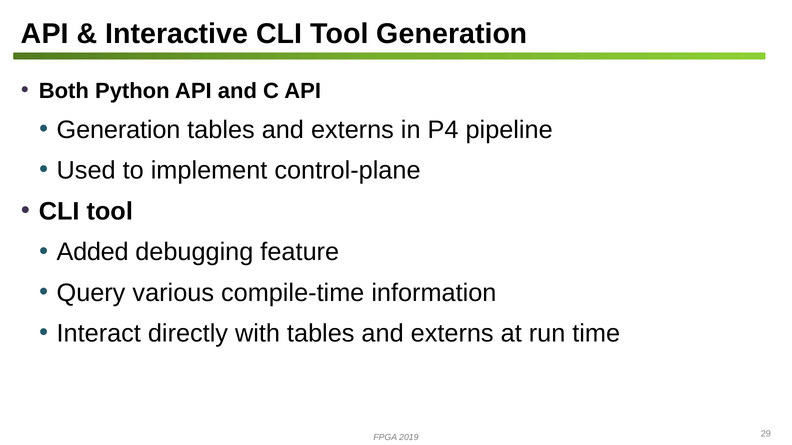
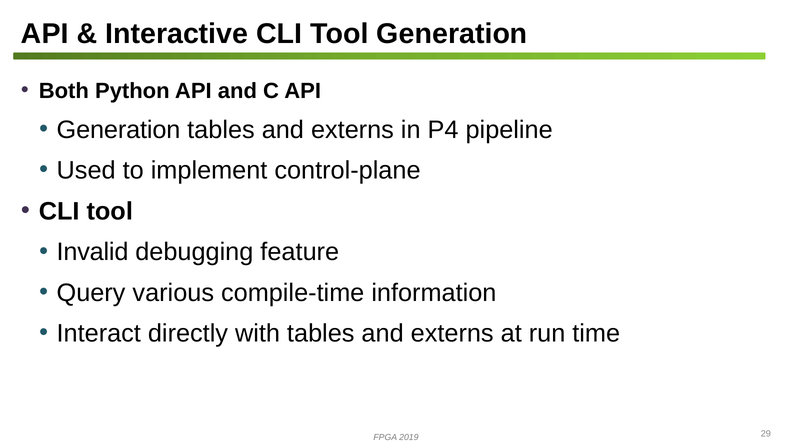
Added: Added -> Invalid
